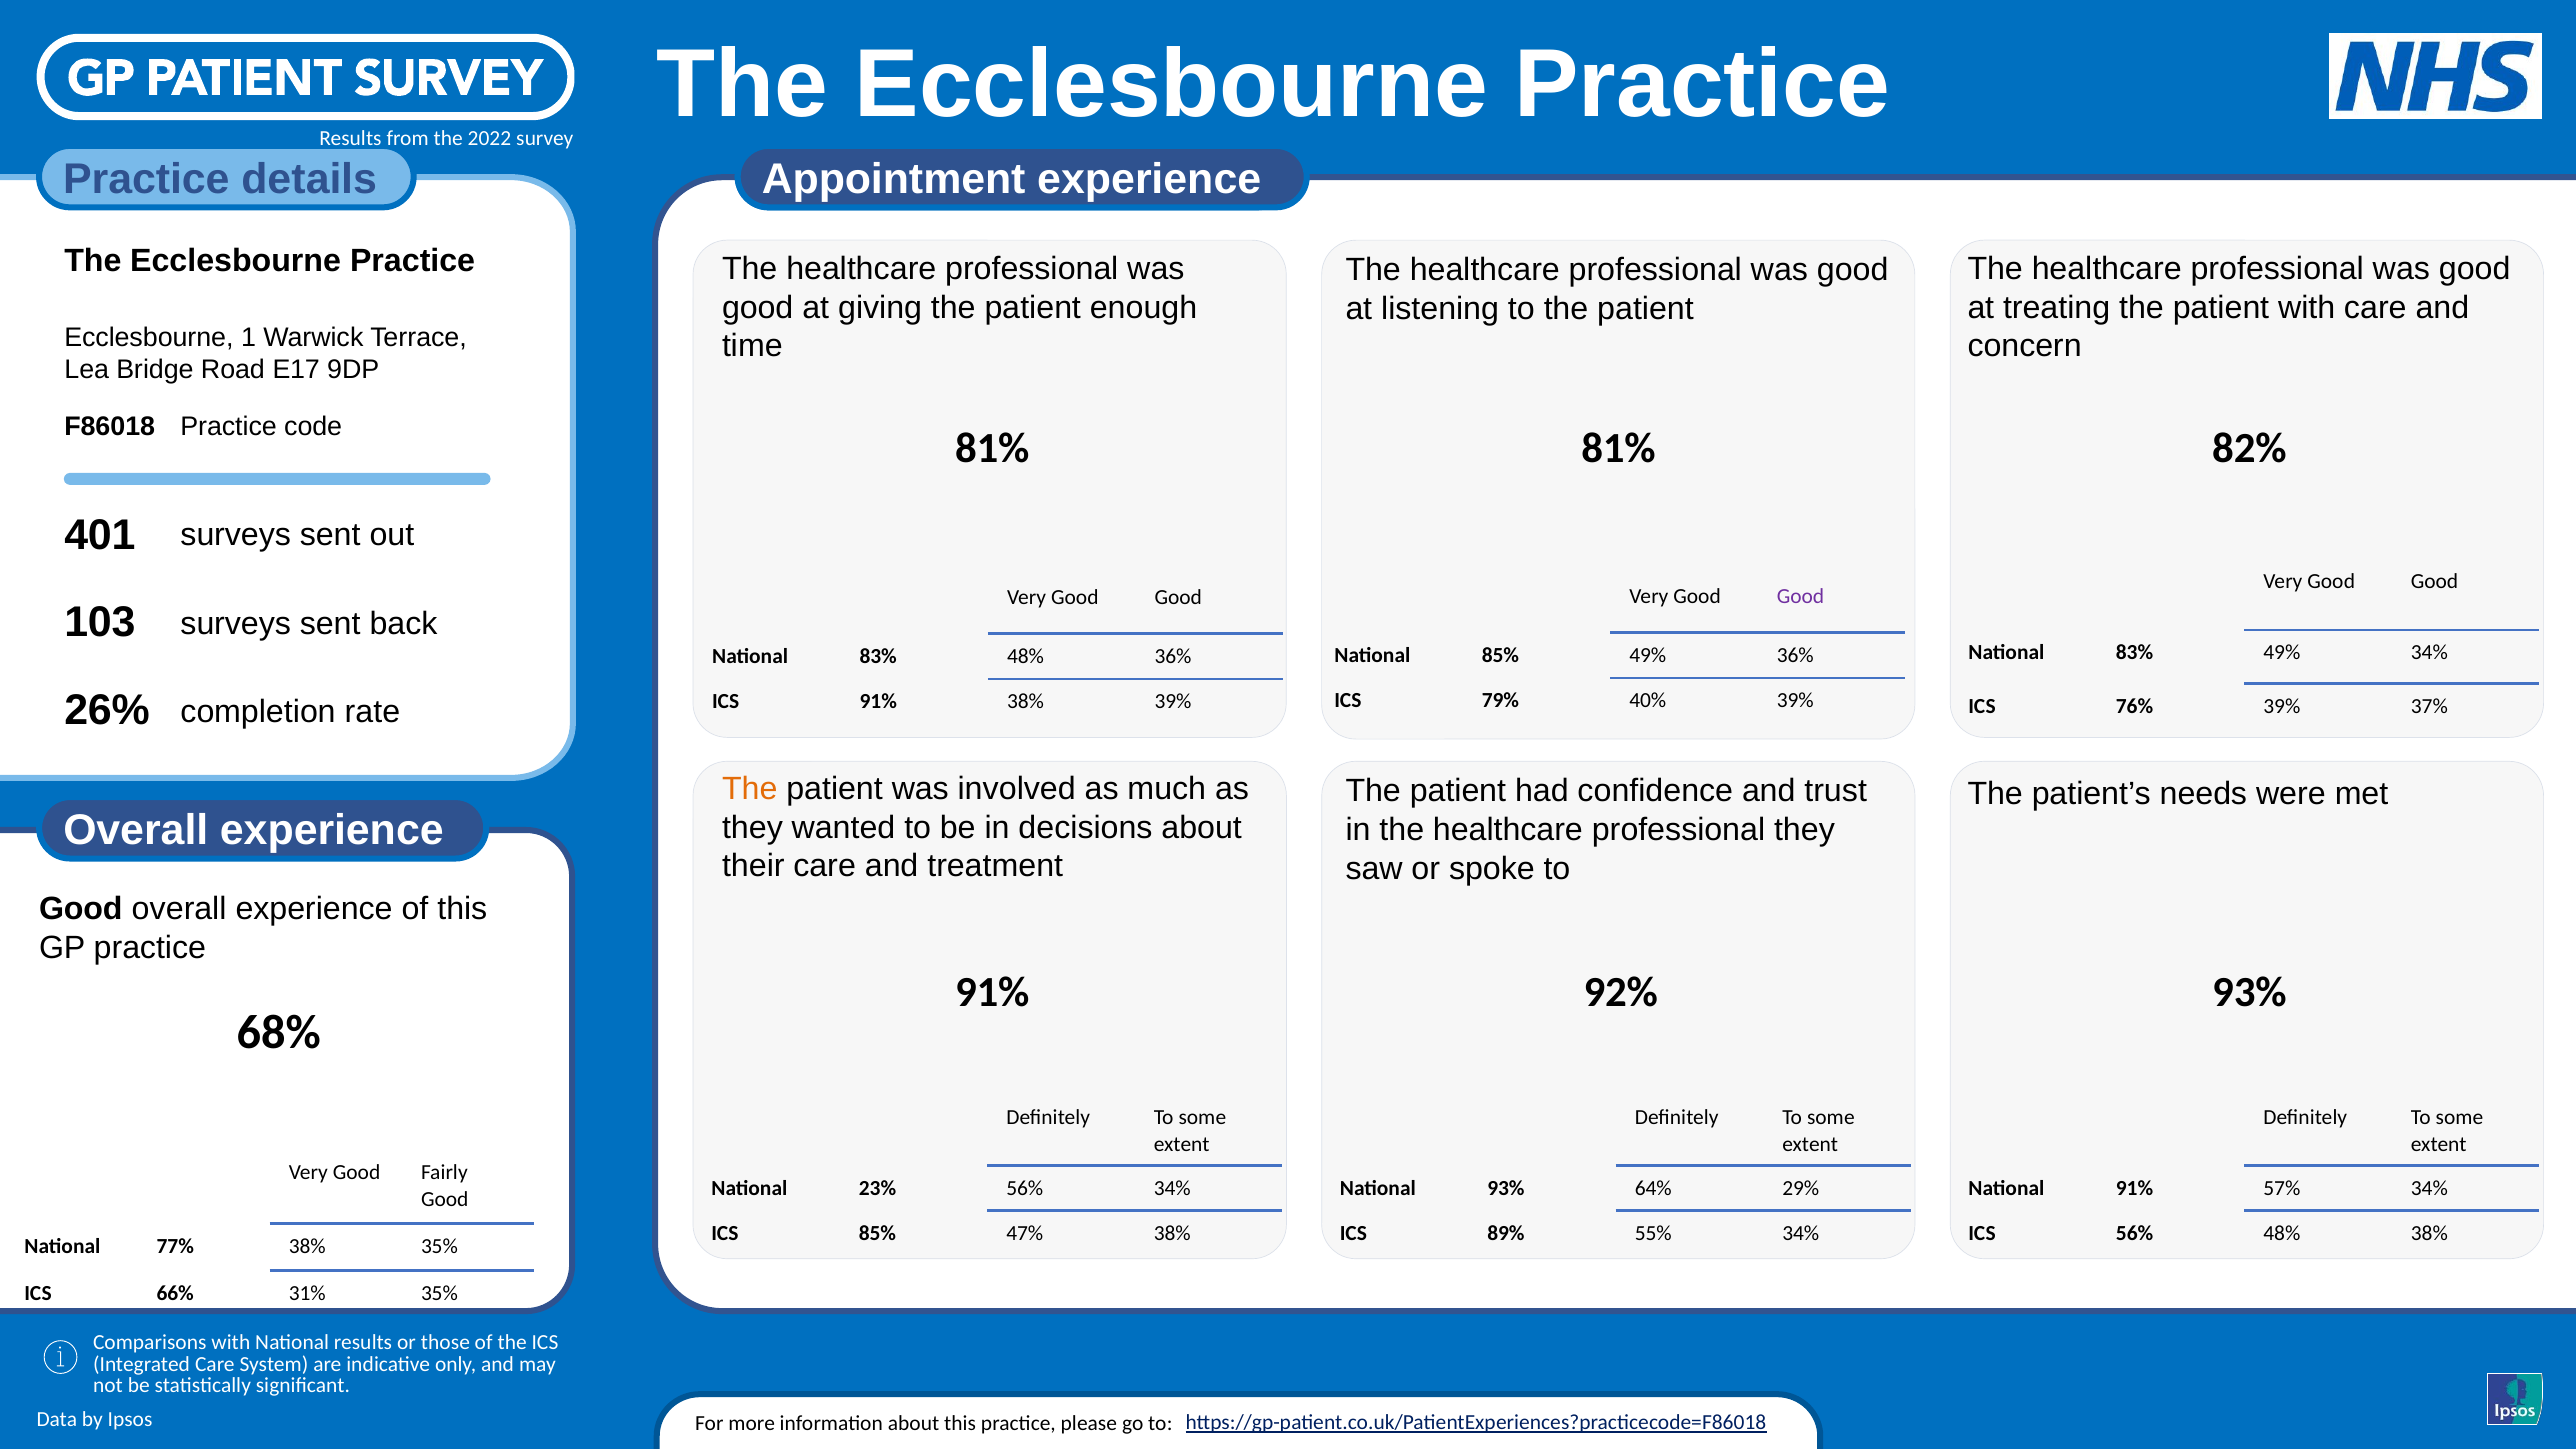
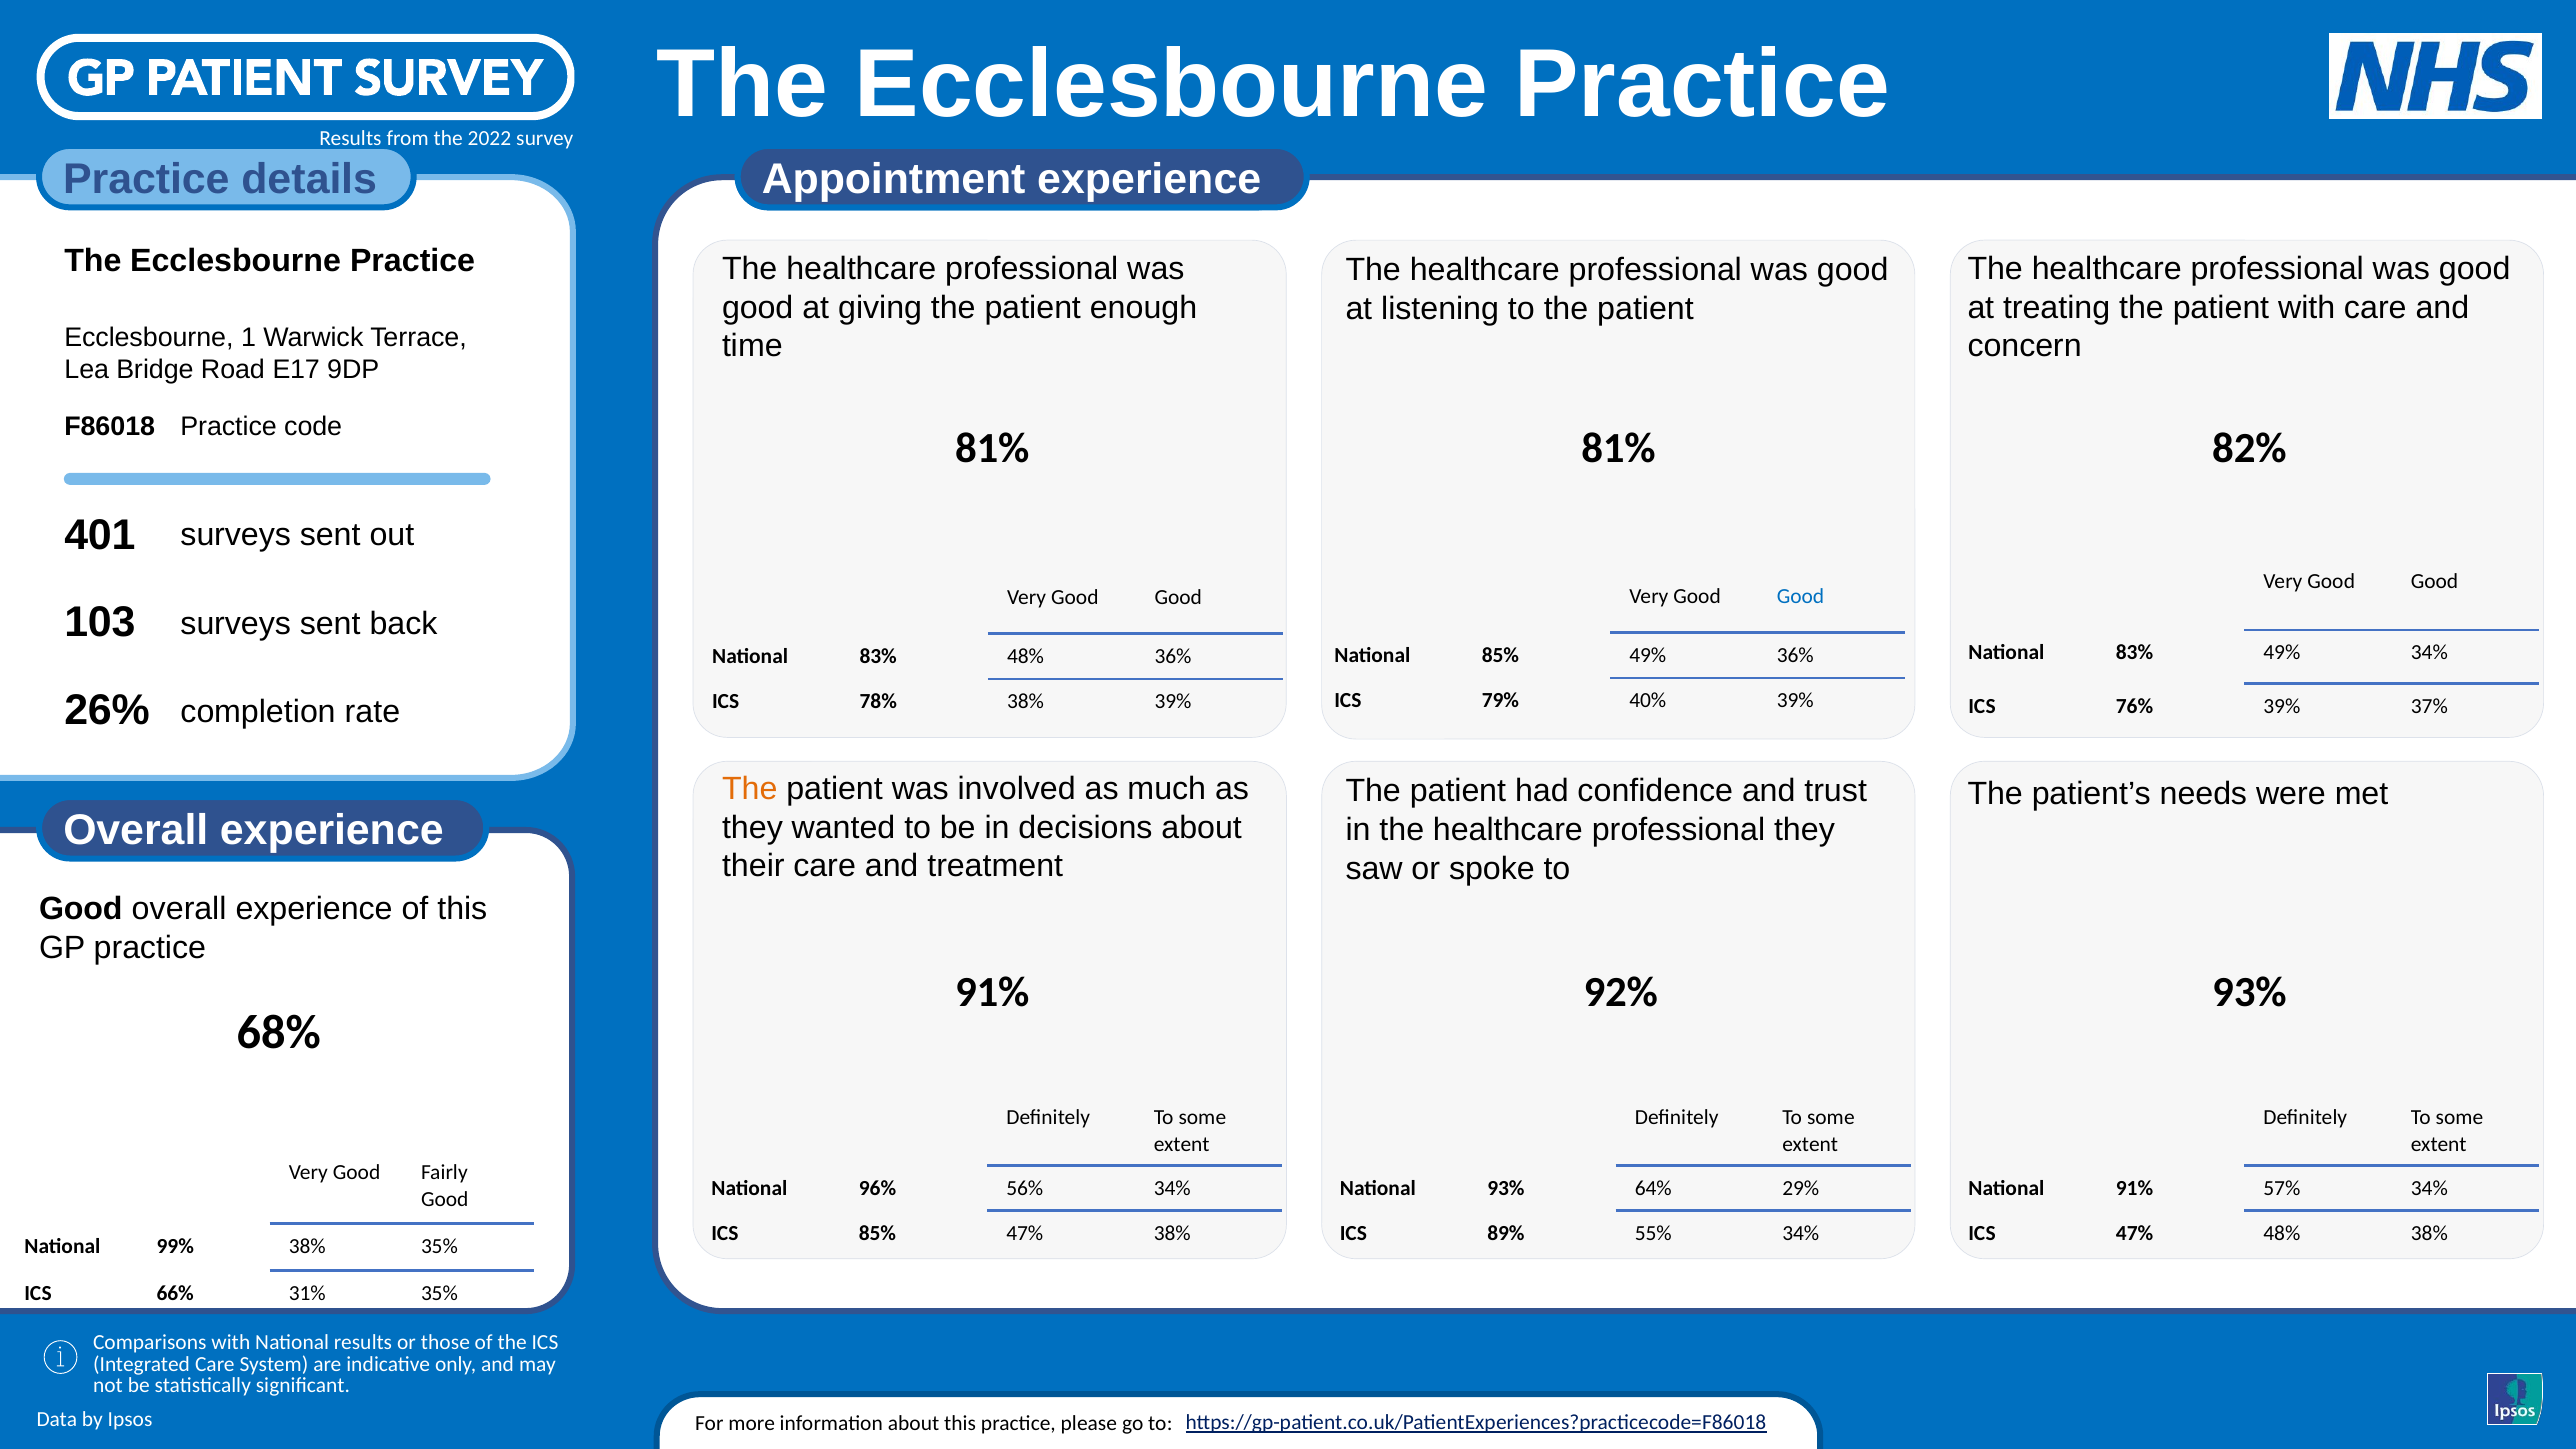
Good at (1801, 596) colour: purple -> blue
ICS 91%: 91% -> 78%
23%: 23% -> 96%
ICS 56%: 56% -> 47%
77%: 77% -> 99%
